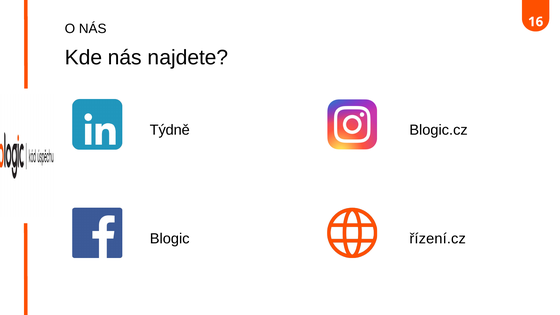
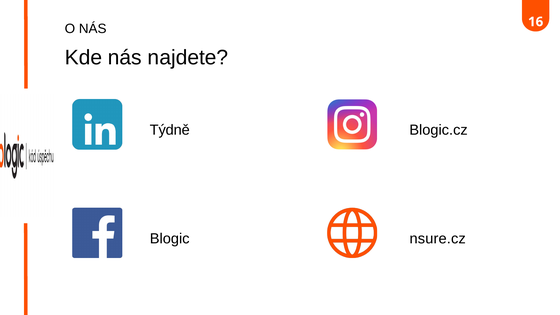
řízení.cz: řízení.cz -> nsure.cz
